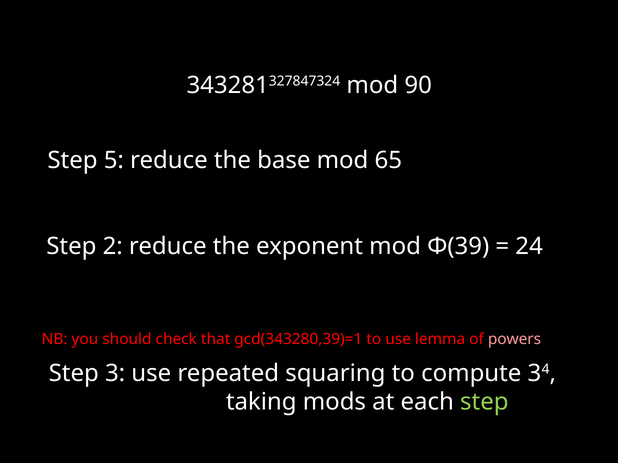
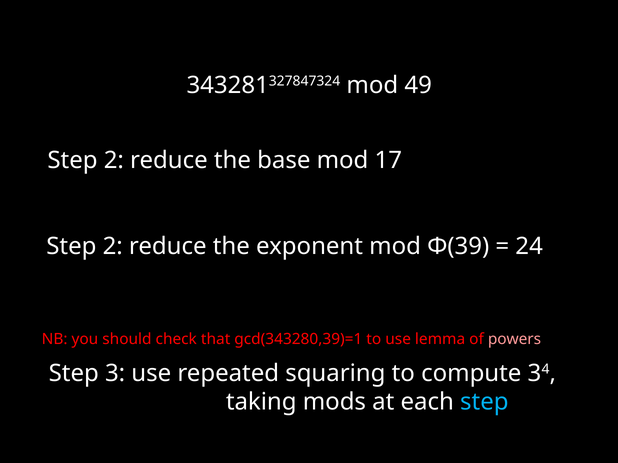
90: 90 -> 49
5 at (114, 160): 5 -> 2
65: 65 -> 17
step at (484, 402) colour: light green -> light blue
